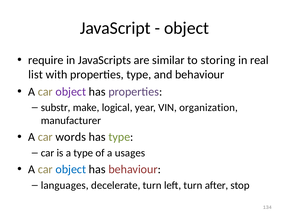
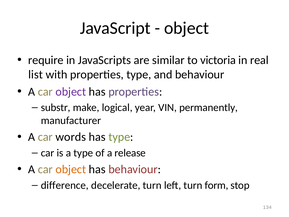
storing: storing -> victoria
organization: organization -> permanently
usages: usages -> release
object at (71, 169) colour: blue -> orange
languages: languages -> difference
after: after -> form
